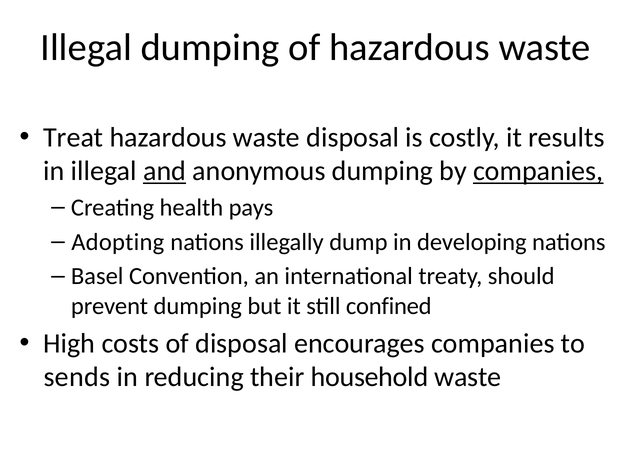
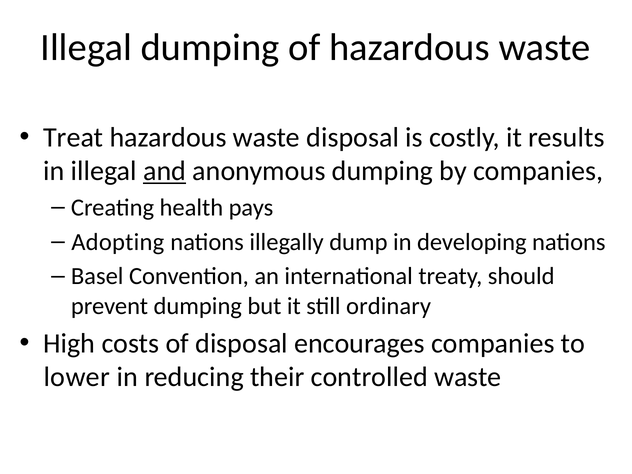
companies at (538, 171) underline: present -> none
confined: confined -> ordinary
sends: sends -> lower
household: household -> controlled
